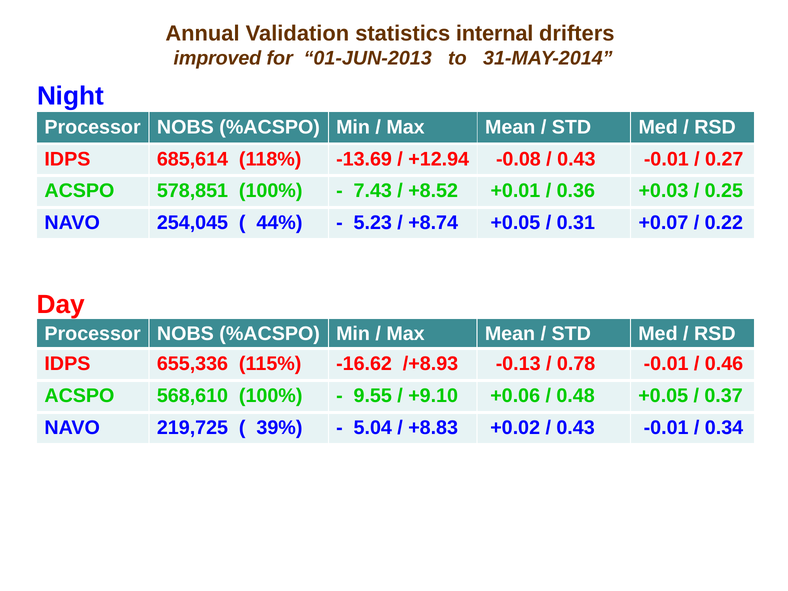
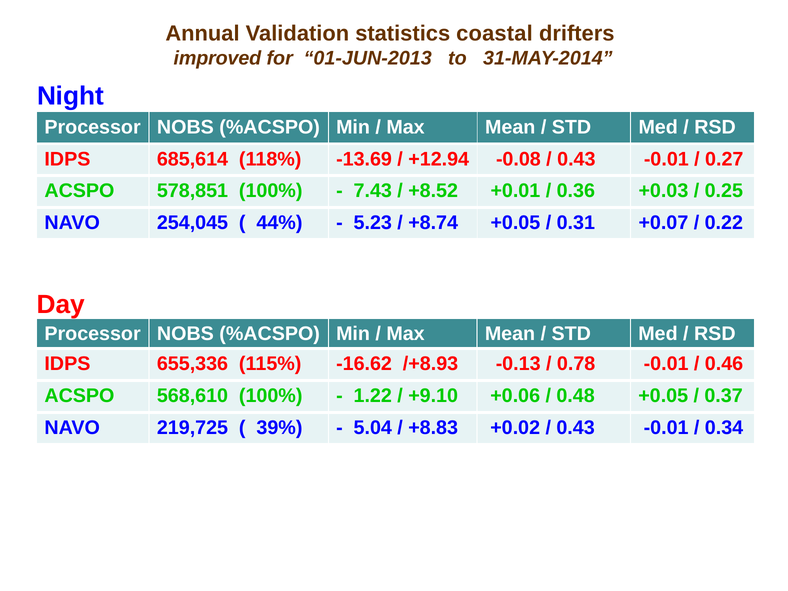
internal: internal -> coastal
9.55: 9.55 -> 1.22
